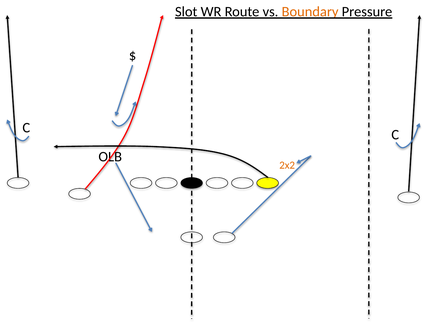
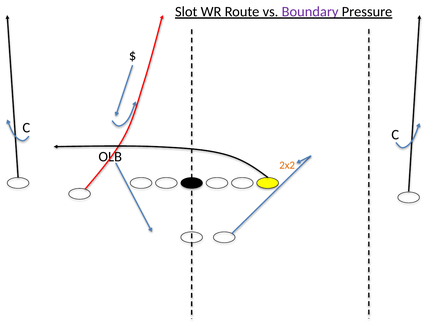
Boundary colour: orange -> purple
